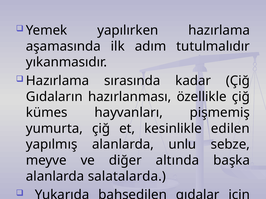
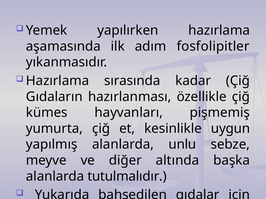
tutulmalıdır: tutulmalıdır -> fosfolipitler
edilen: edilen -> uygun
salatalarda: salatalarda -> tutulmalıdır
